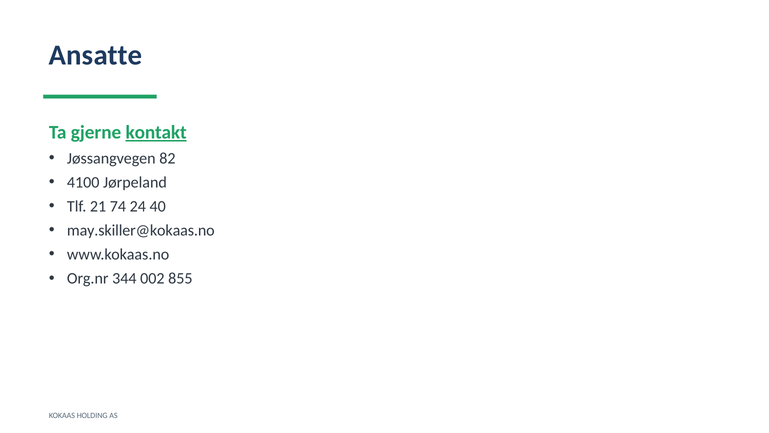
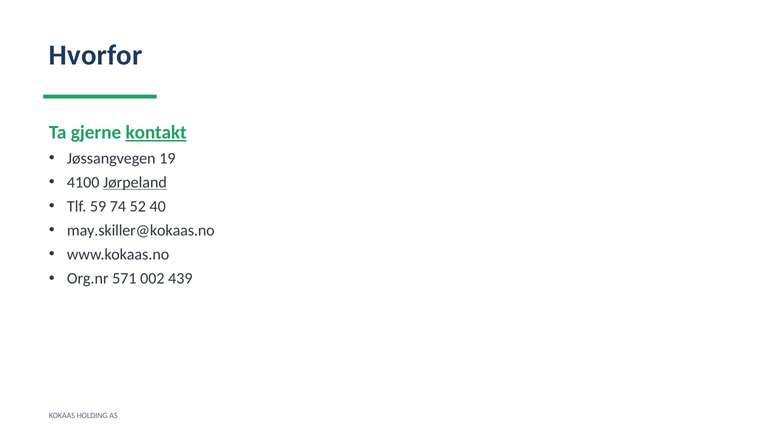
Ansatte: Ansatte -> Hvorfor
82: 82 -> 19
Jørpeland underline: none -> present
21: 21 -> 59
24: 24 -> 52
344: 344 -> 571
855: 855 -> 439
